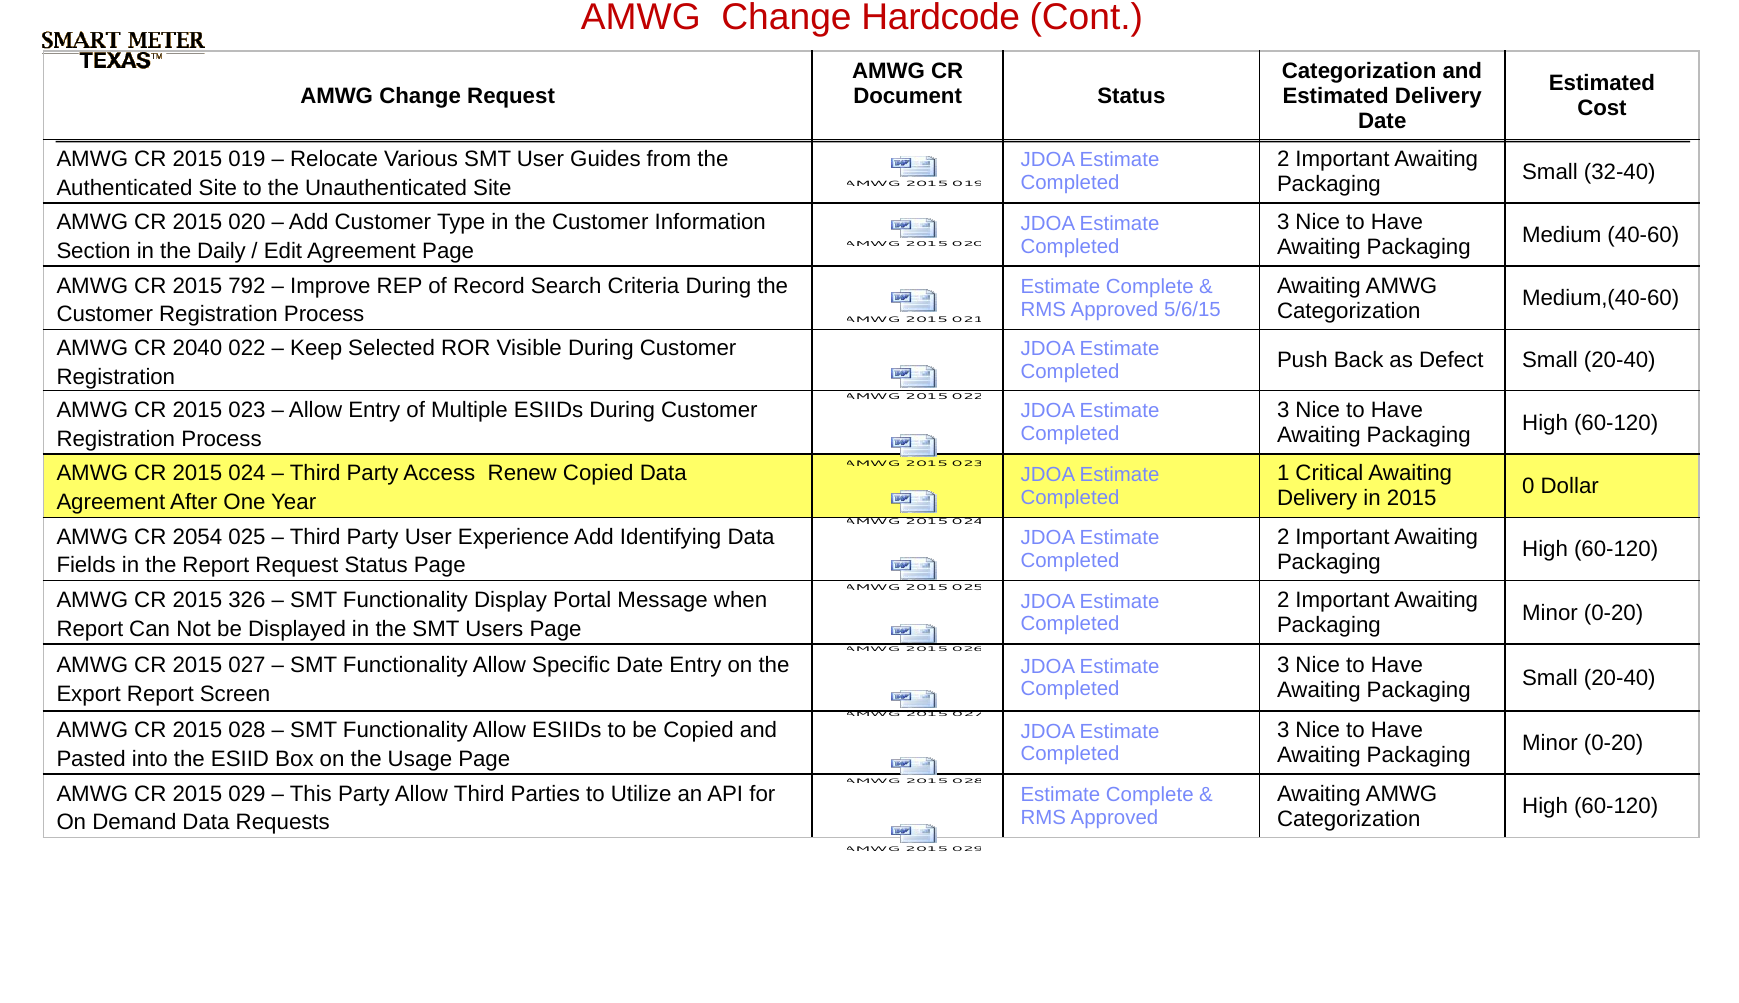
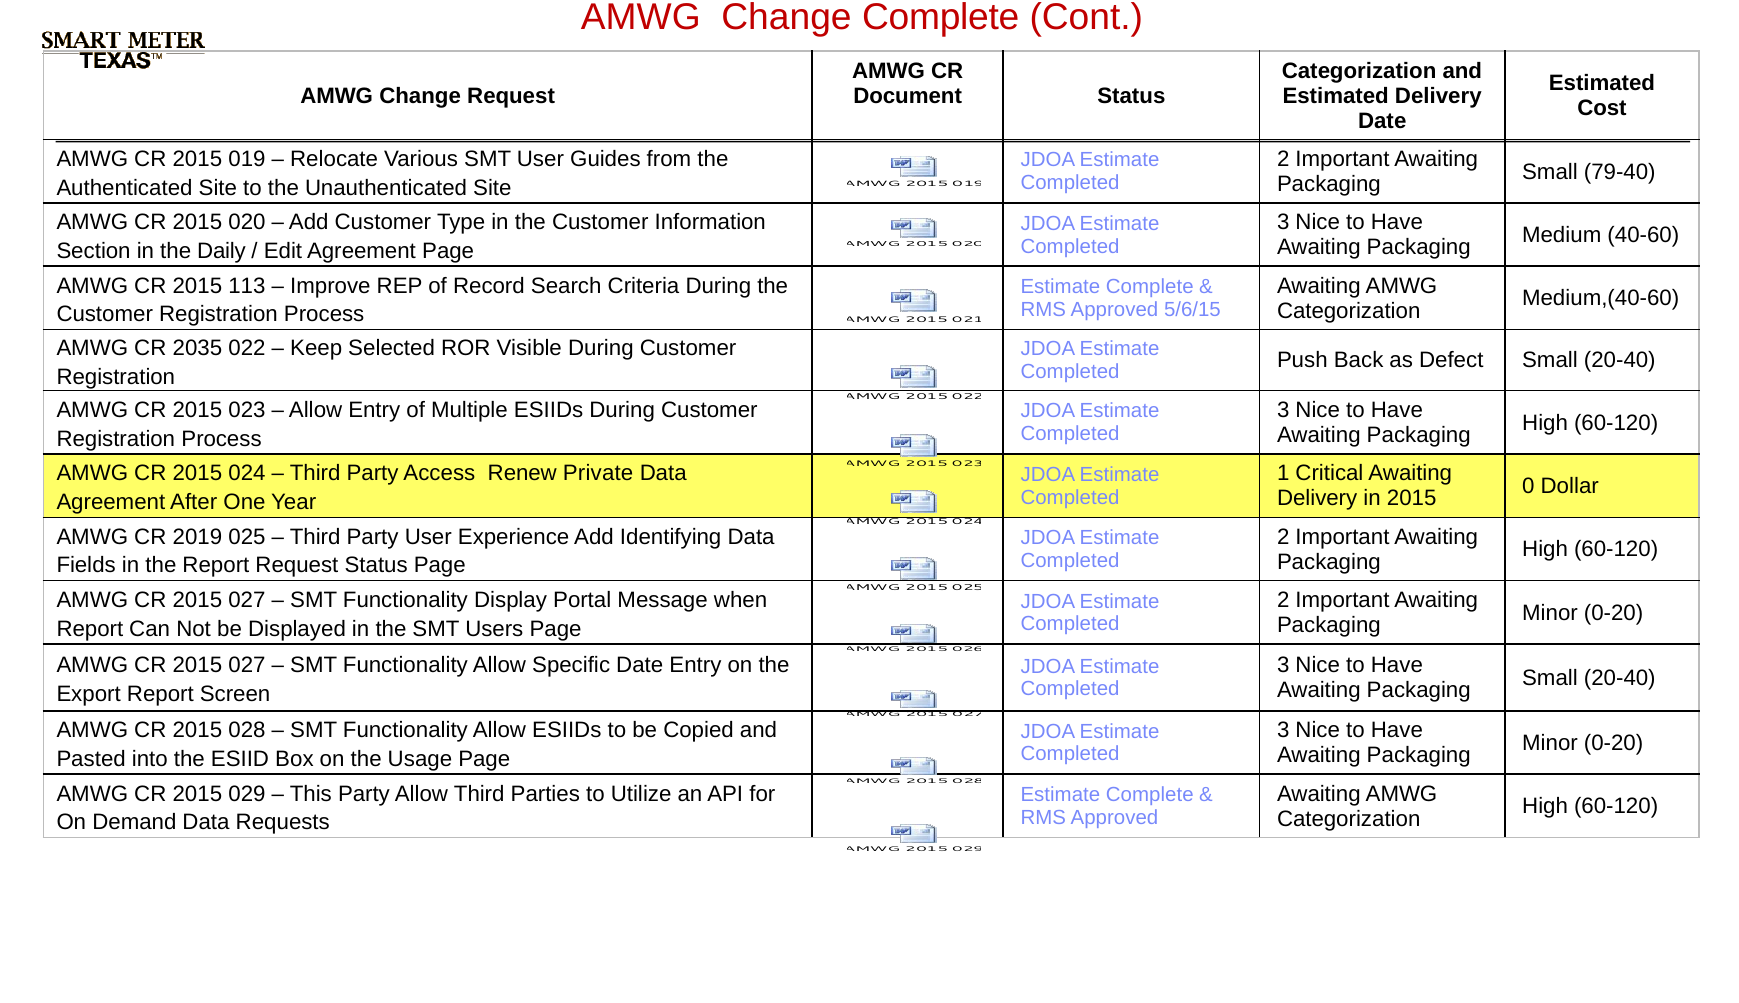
Change Hardcode: Hardcode -> Complete
32-40: 32-40 -> 79-40
792: 792 -> 113
2040: 2040 -> 2035
Renew Copied: Copied -> Private
2054: 2054 -> 2019
326 at (247, 600): 326 -> 027
